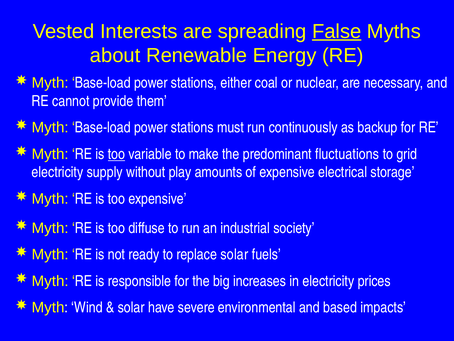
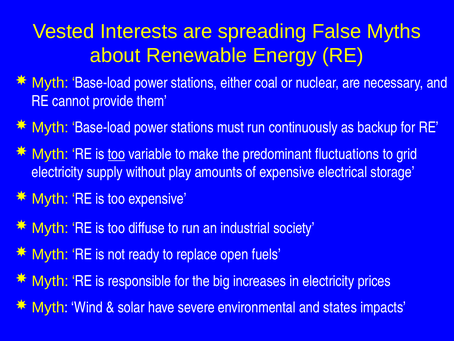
False underline: present -> none
replace solar: solar -> open
based: based -> states
